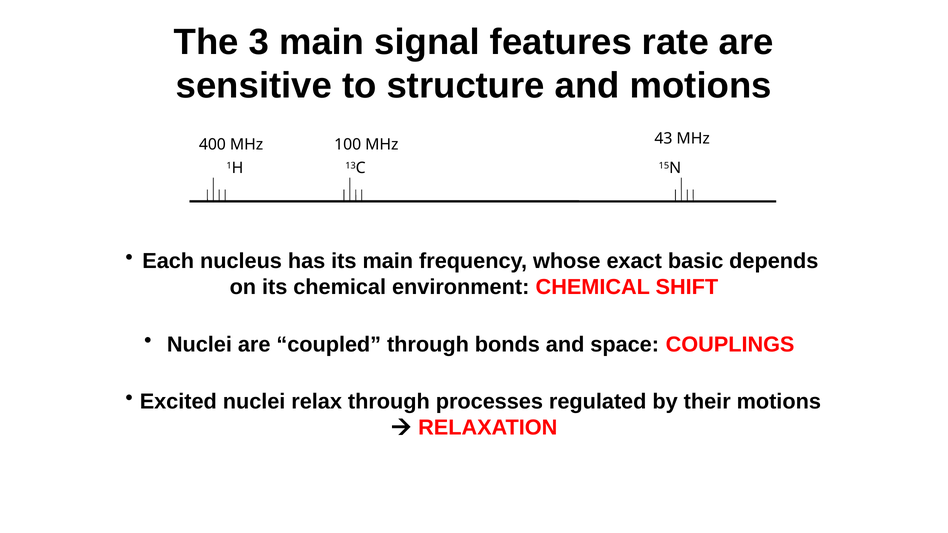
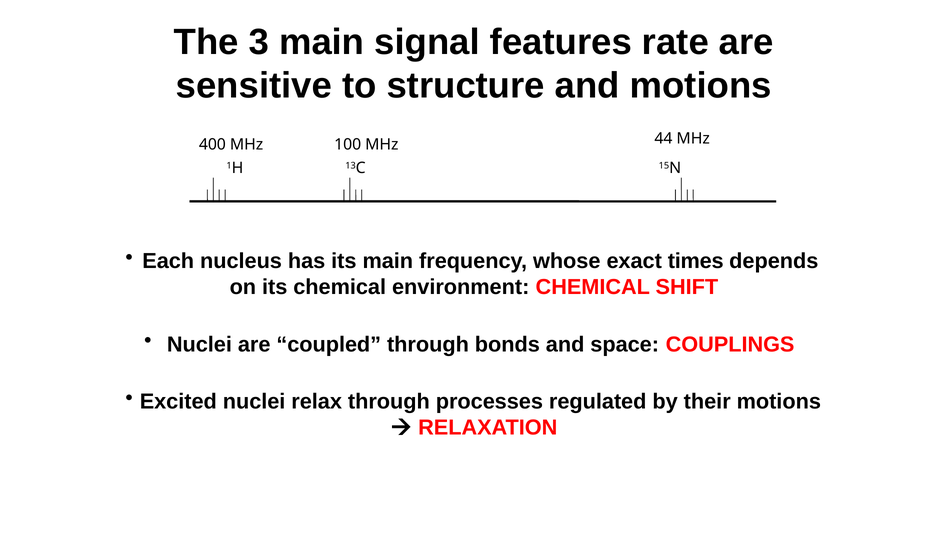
43: 43 -> 44
basic: basic -> times
